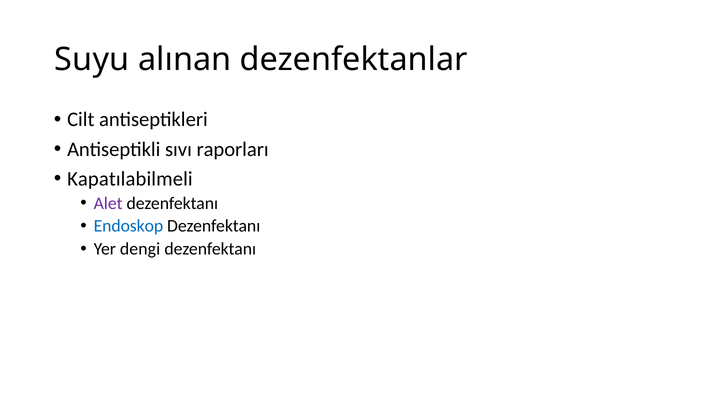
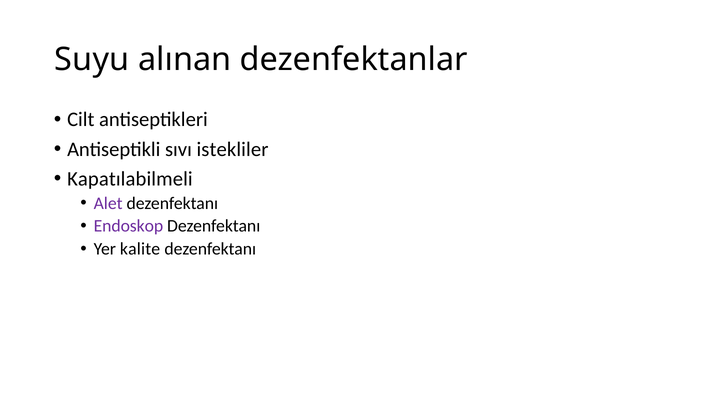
raporları: raporları -> istekliler
Endoskop colour: blue -> purple
dengi: dengi -> kalite
